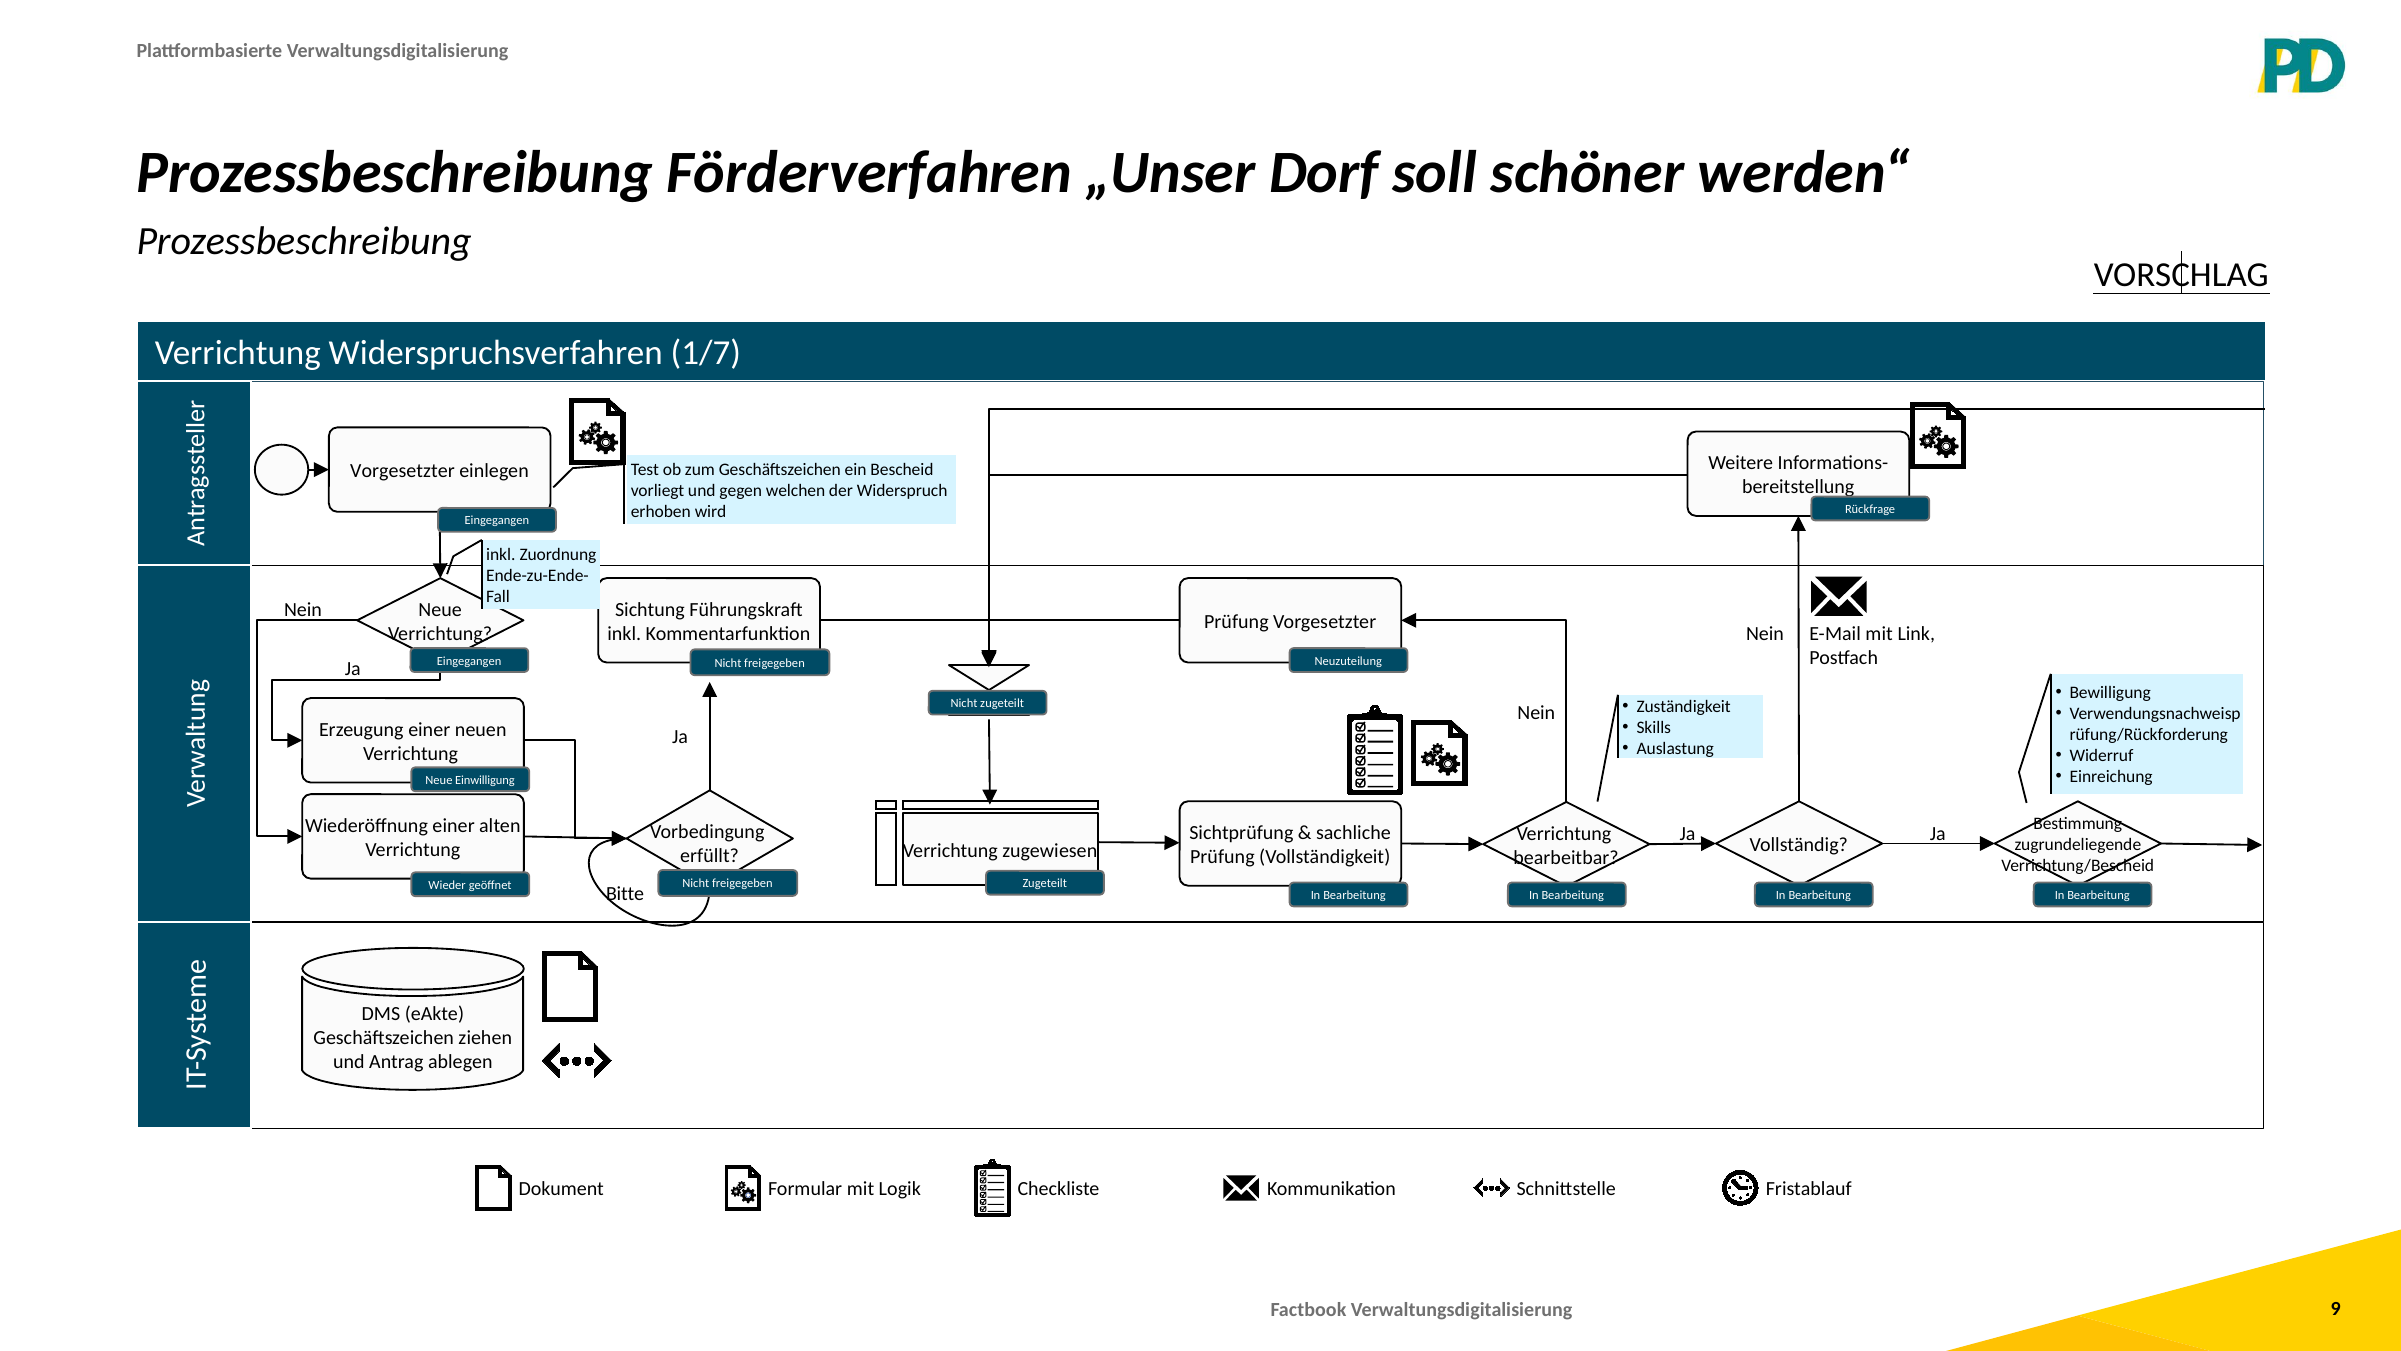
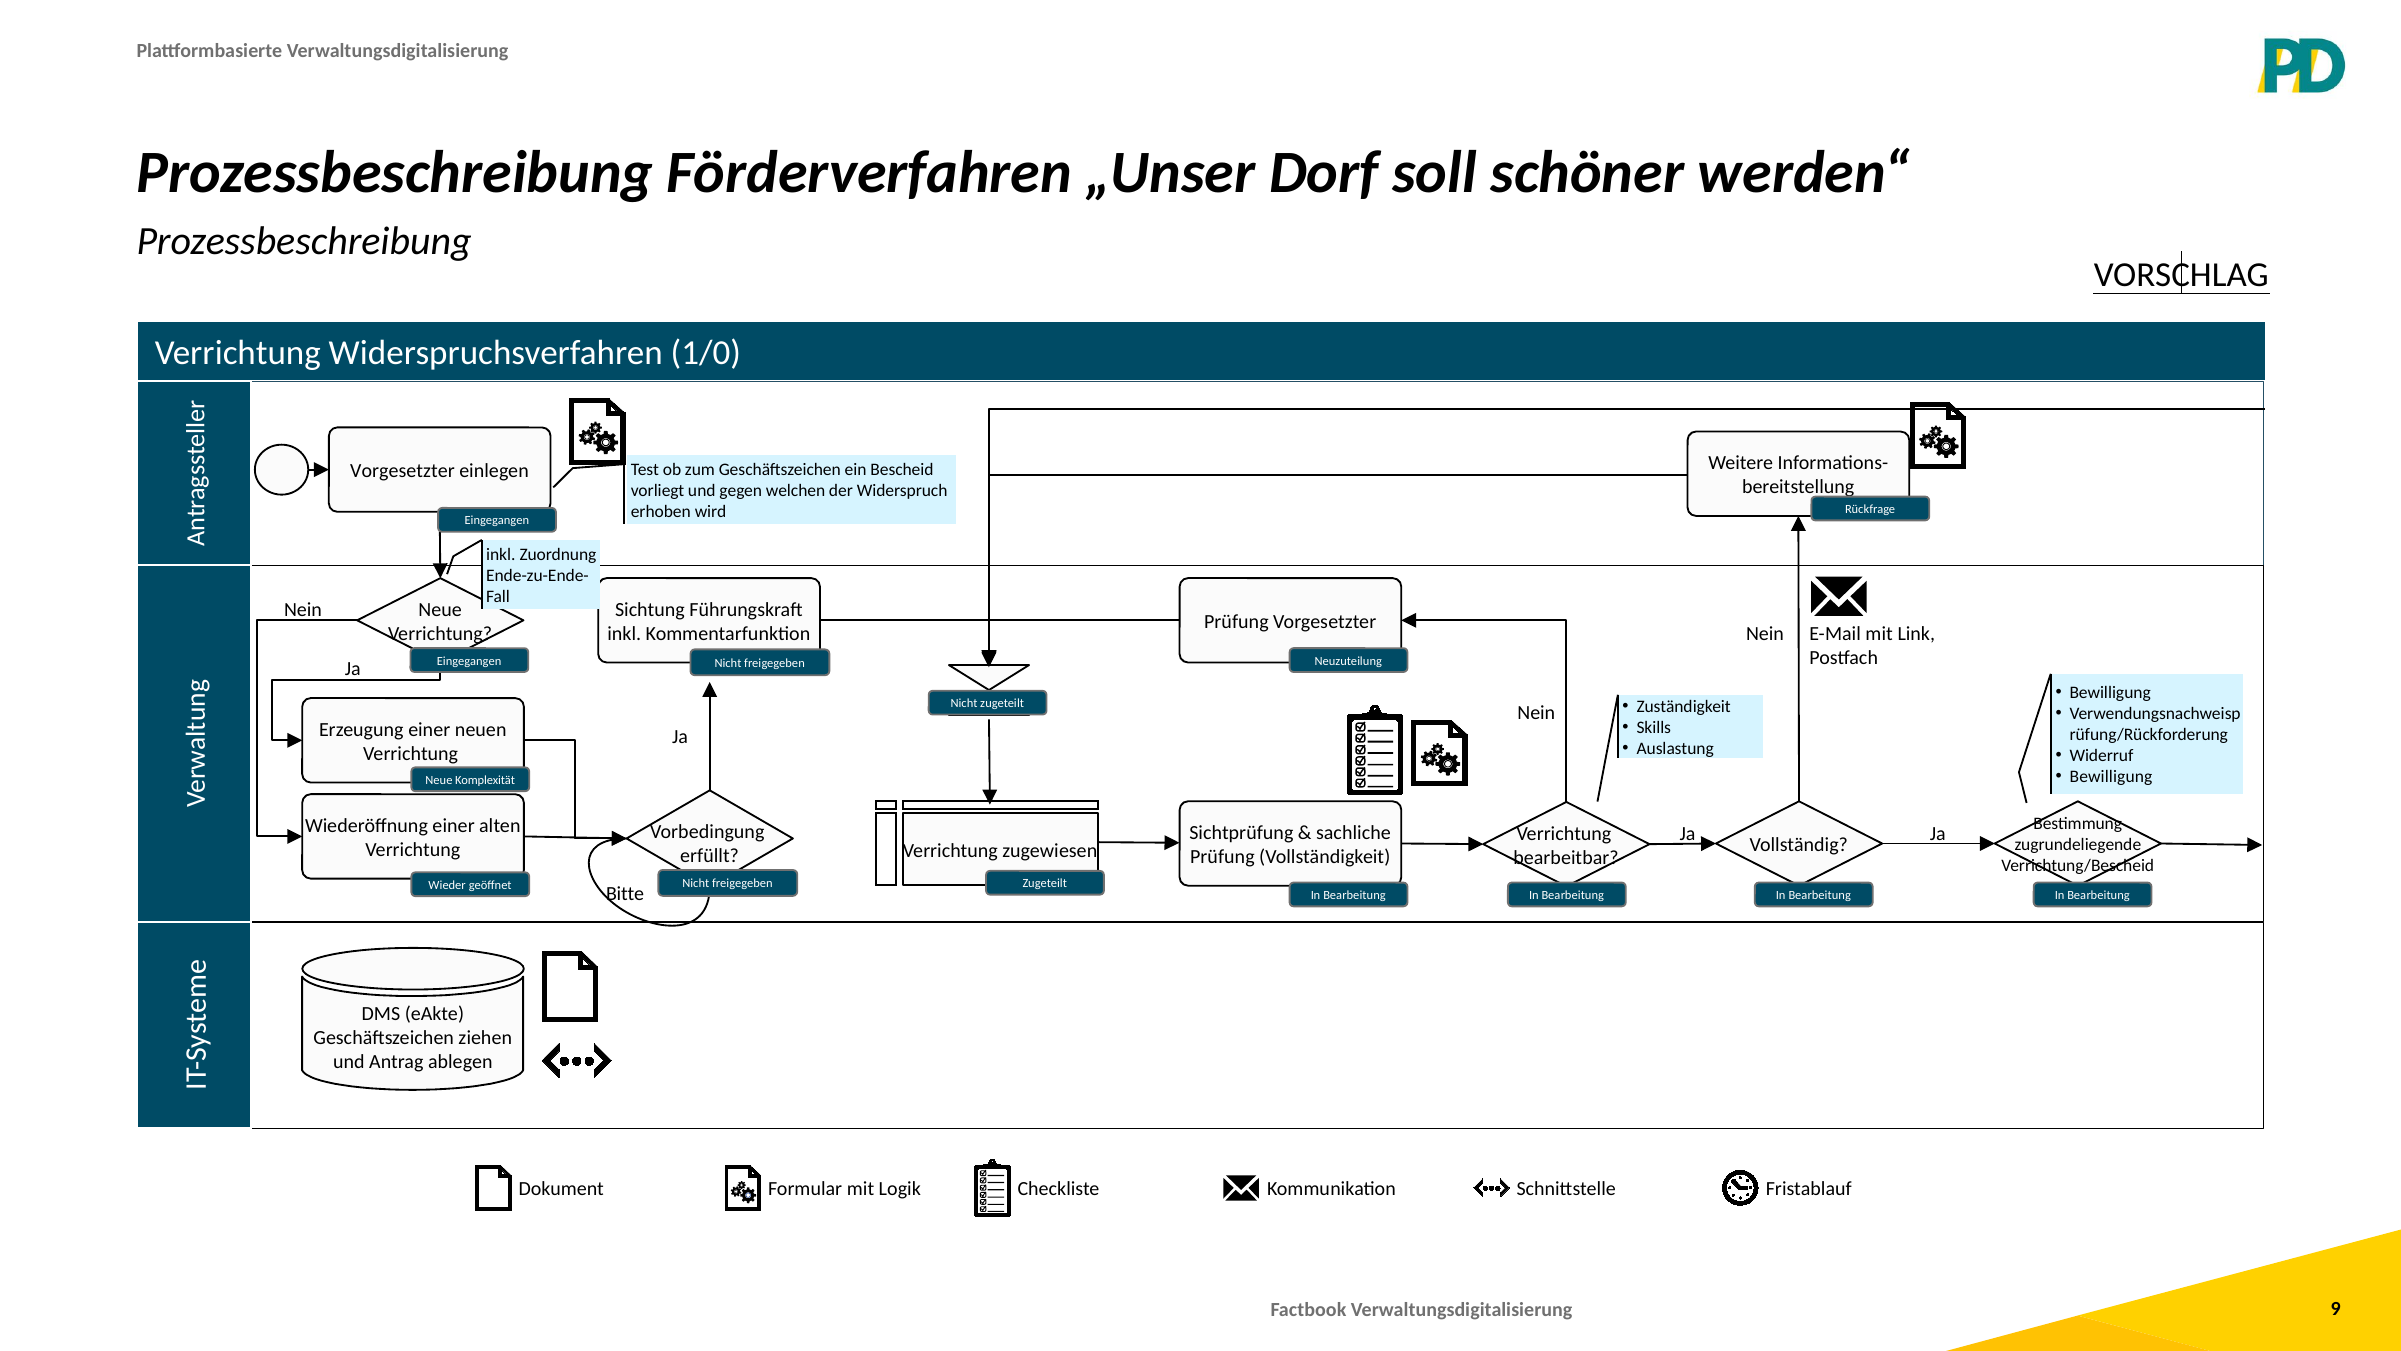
1/7: 1/7 -> 1/0
Einreichung at (2111, 777): Einreichung -> Bewilligung
Einwilligung: Einwilligung -> Komplexität
